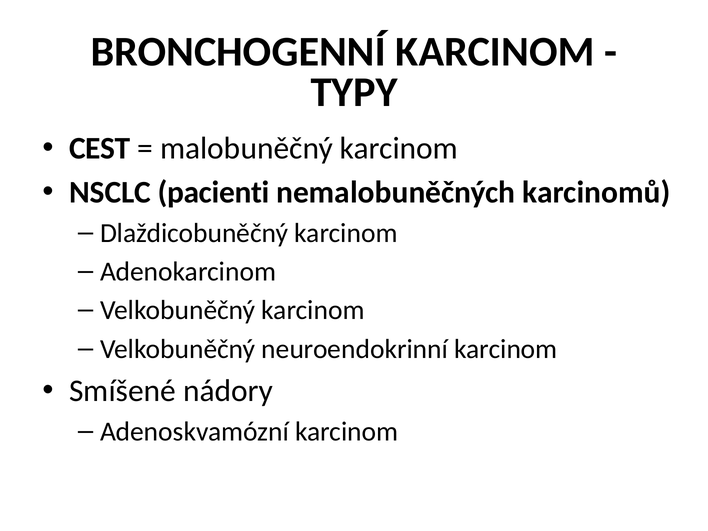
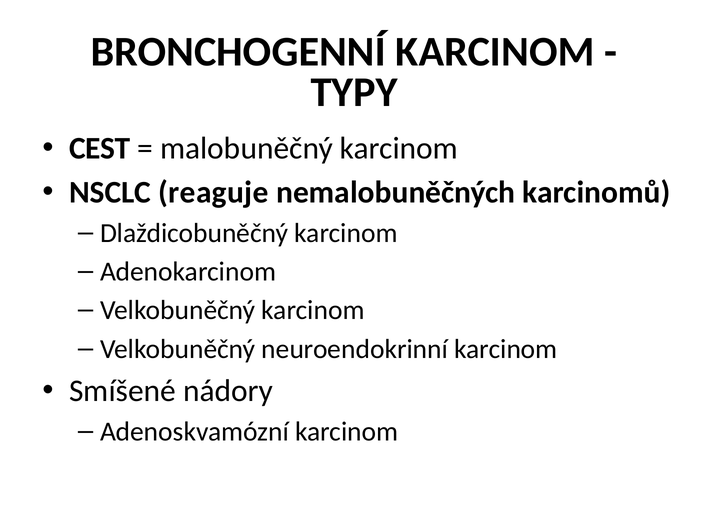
pacienti: pacienti -> reaguje
